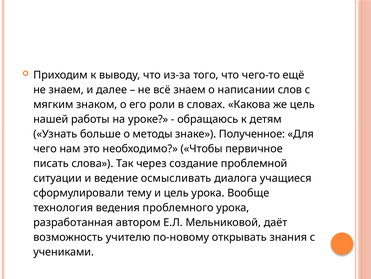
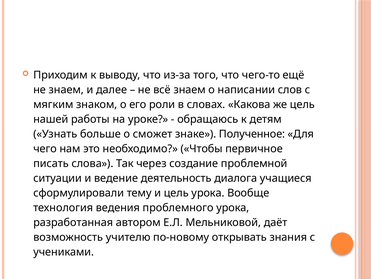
методы: методы -> сможет
осмысливать: осмысливать -> деятельность
